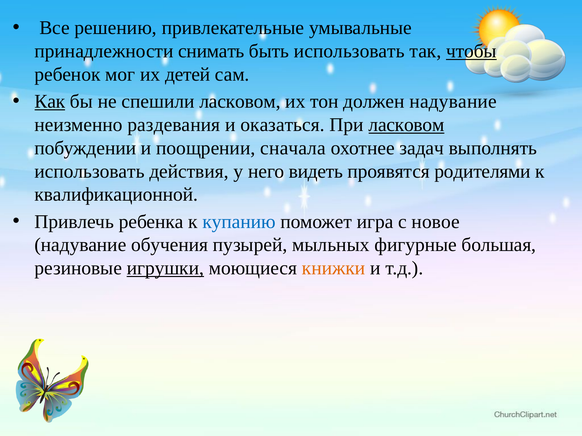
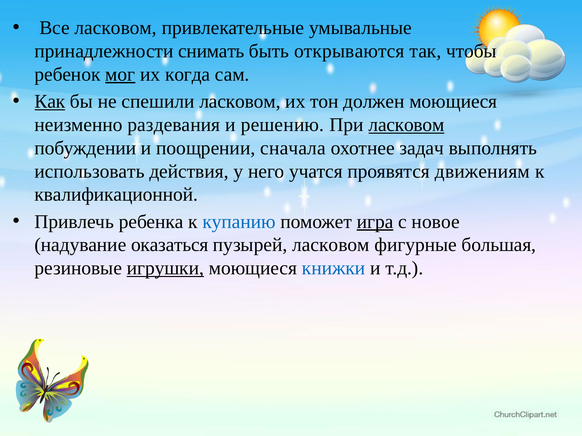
Все решению: решению -> ласковом
быть использовать: использовать -> открываются
чтобы underline: present -> none
мог underline: none -> present
детей: детей -> когда
должен надувание: надувание -> моющиеся
оказаться: оказаться -> решению
видеть: видеть -> учатся
родителями: родителями -> движениям
игра underline: none -> present
обучения: обучения -> оказаться
пузырей мыльных: мыльных -> ласковом
книжки colour: orange -> blue
